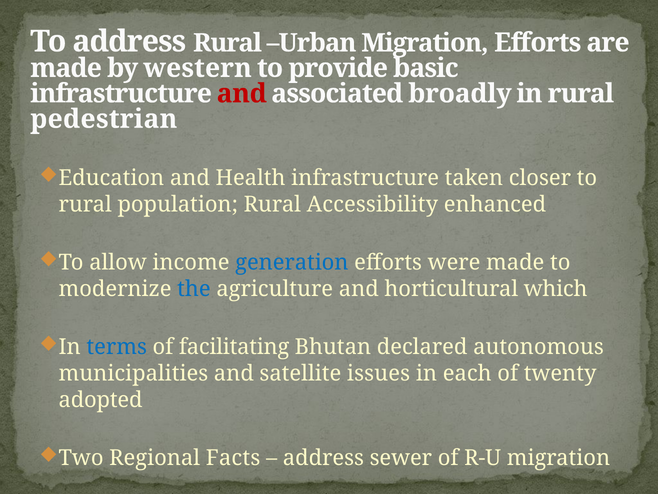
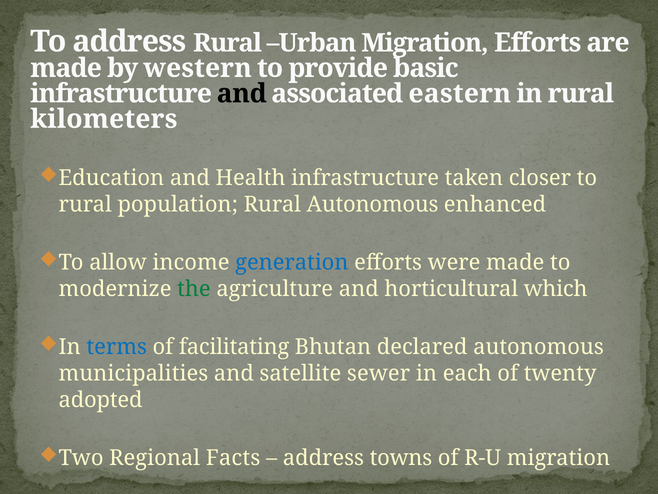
and at (242, 94) colour: red -> black
broadly: broadly -> eastern
pedestrian: pedestrian -> kilometers
Rural Accessibility: Accessibility -> Autonomous
the colour: blue -> green
issues: issues -> sewer
sewer: sewer -> towns
